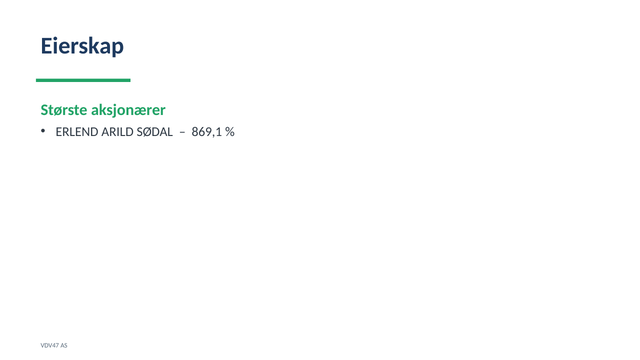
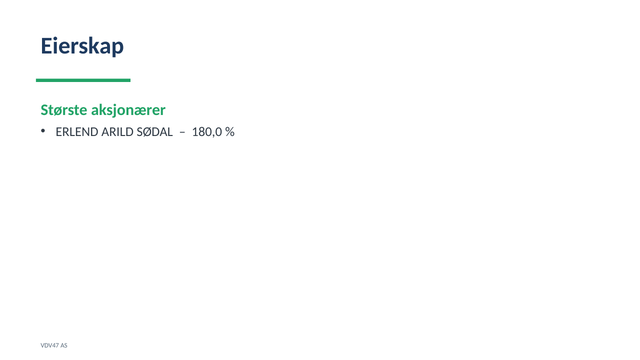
869,1: 869,1 -> 180,0
